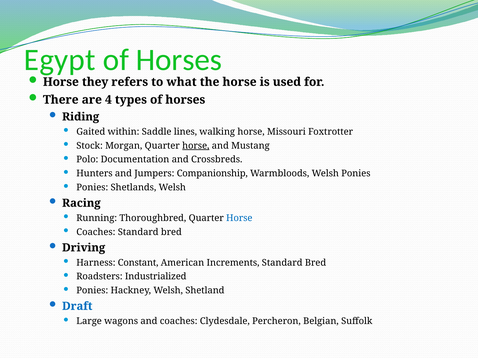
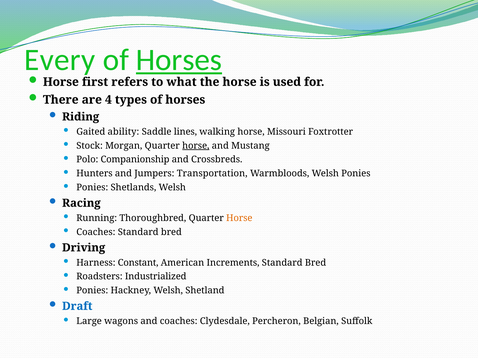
Egypt: Egypt -> Every
Horses at (179, 60) underline: none -> present
they: they -> first
within: within -> ability
Documentation: Documentation -> Companionship
Companionship: Companionship -> Transportation
Horse at (239, 218) colour: blue -> orange
